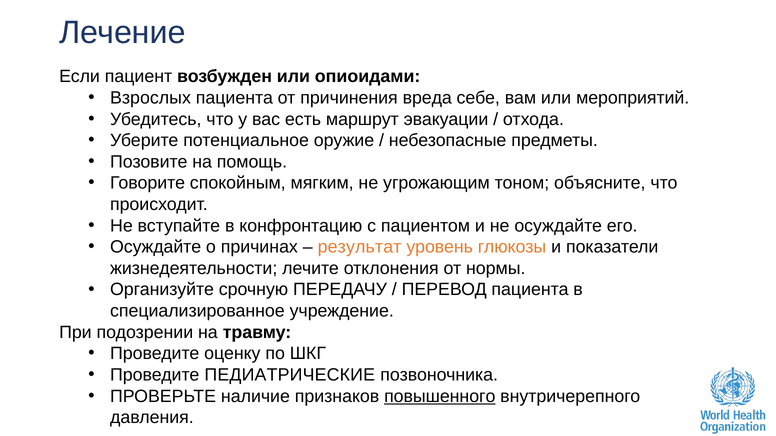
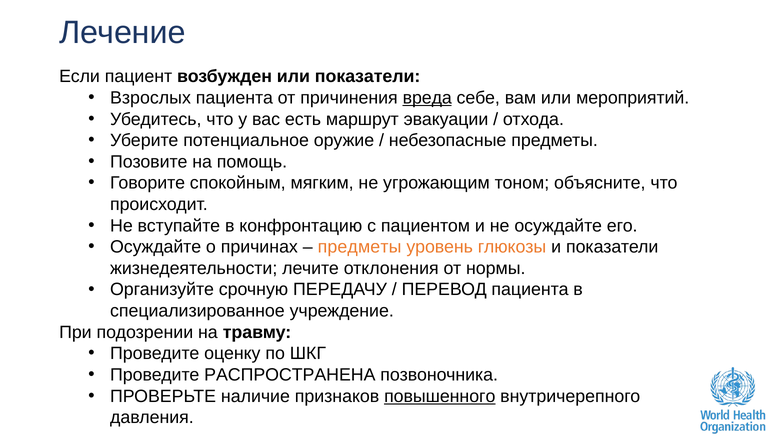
или опиоидами: опиоидами -> показатели
вреда underline: none -> present
результат at (360, 247): результат -> предметы
ПЕДИАТРИЧЕСКИЕ: ПЕДИАТРИЧЕСКИЕ -> РАСПРОСТРАНЕНА
